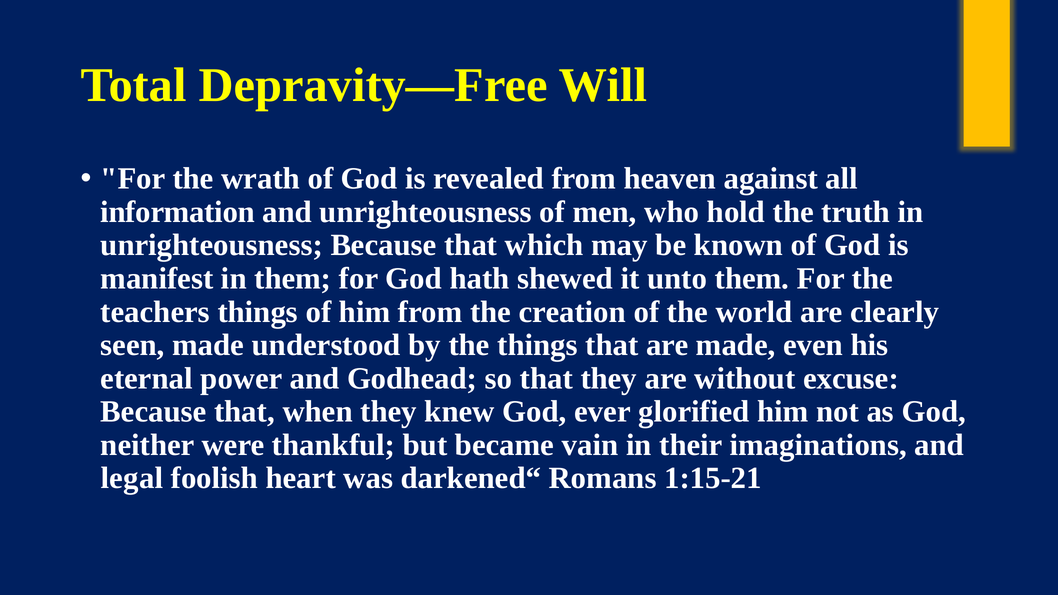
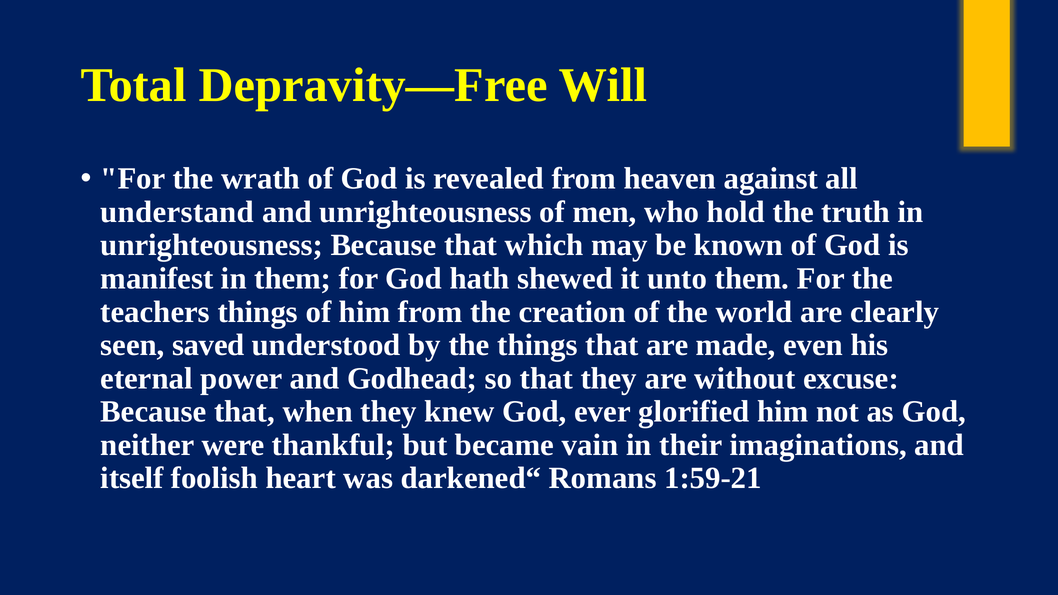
information: information -> understand
seen made: made -> saved
legal: legal -> itself
1:15-21: 1:15-21 -> 1:59-21
